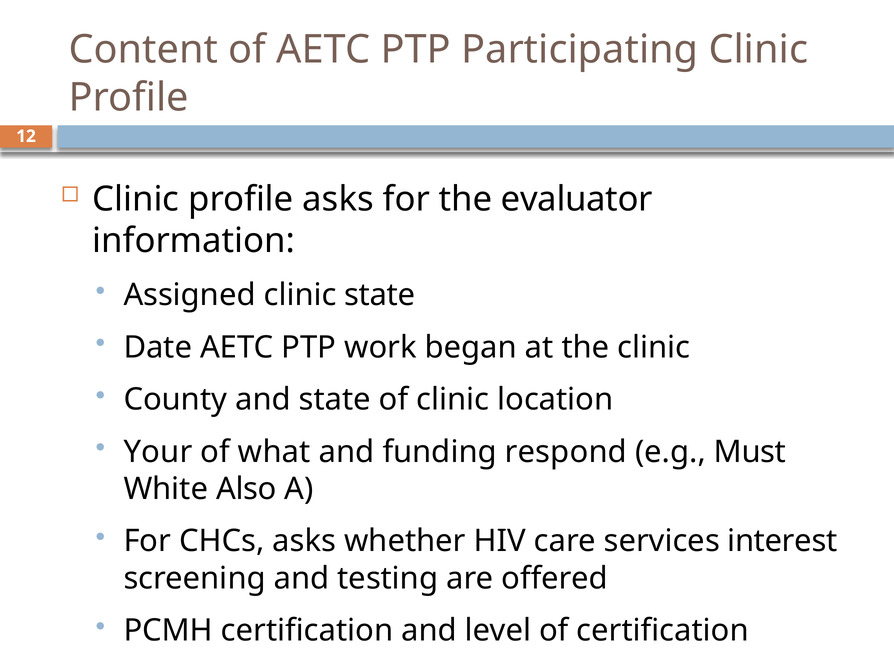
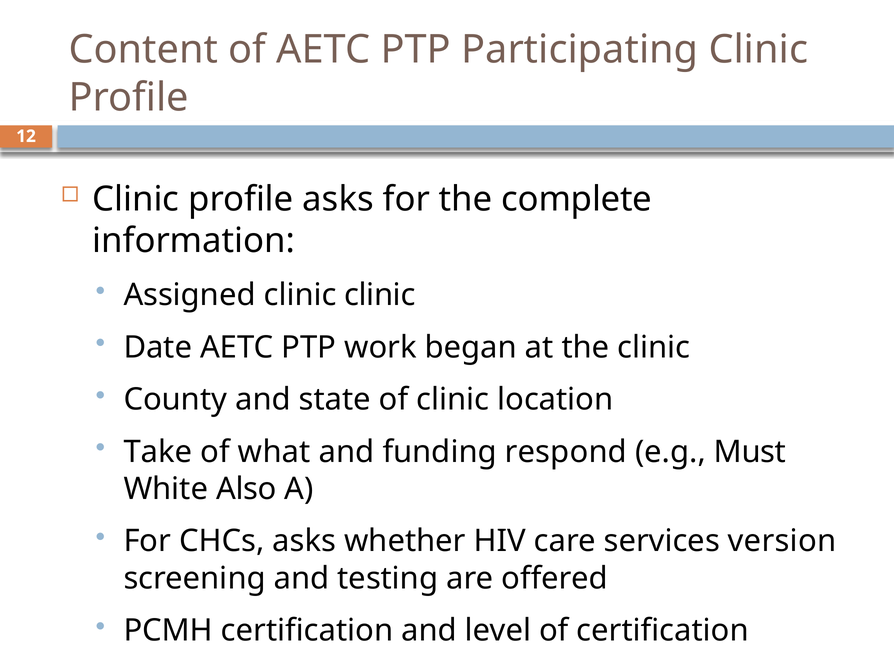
evaluator: evaluator -> complete
clinic state: state -> clinic
Your: Your -> Take
interest: interest -> version
